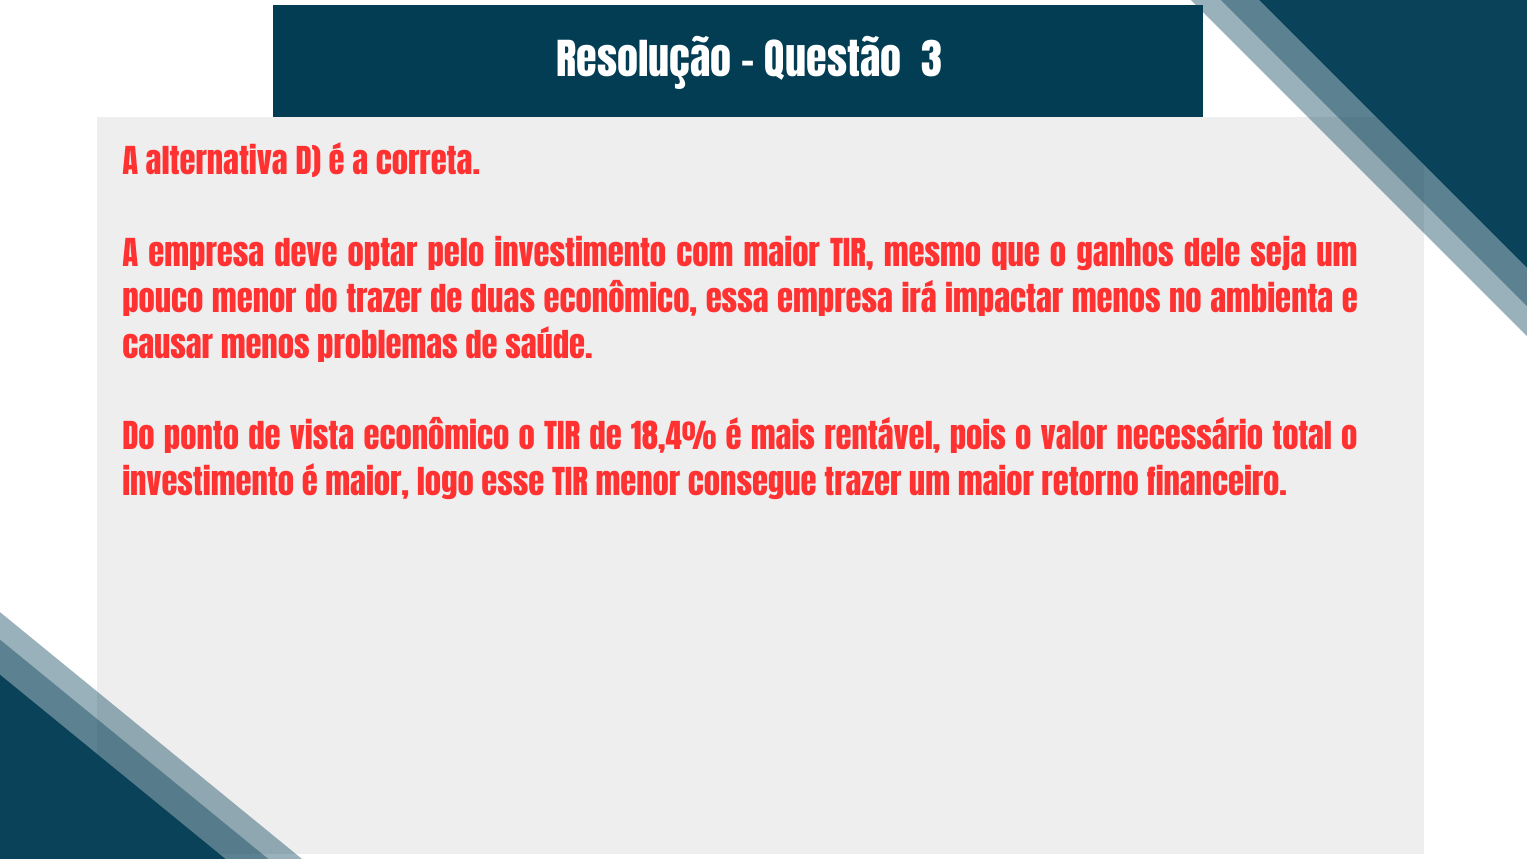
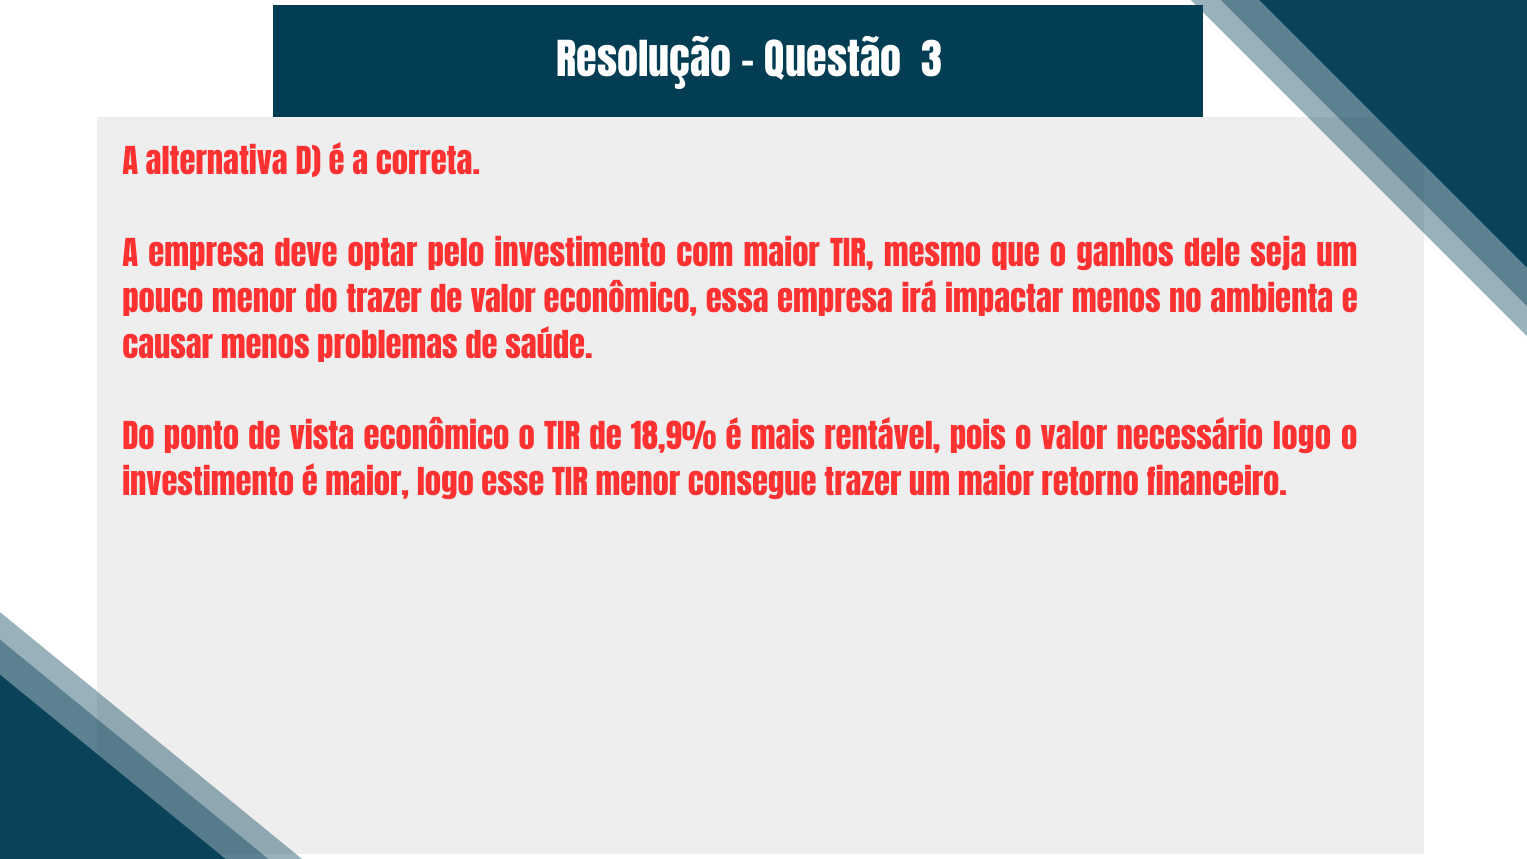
de duas: duas -> valor
18,4%: 18,4% -> 18,9%
necessário total: total -> logo
